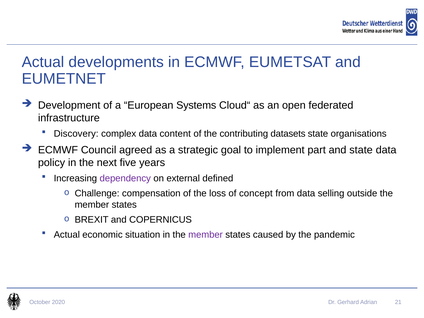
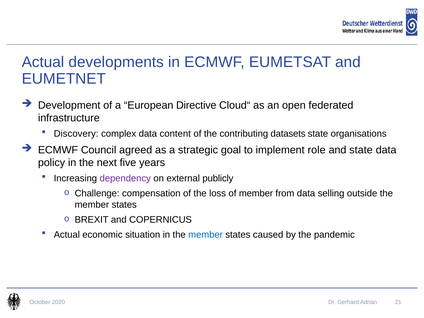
Systems: Systems -> Directive
part: part -> role
defined: defined -> publicly
of concept: concept -> member
member at (206, 235) colour: purple -> blue
